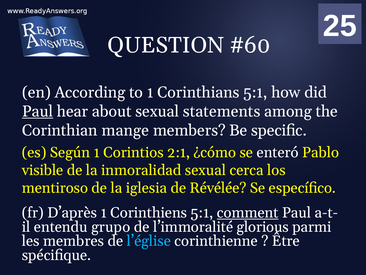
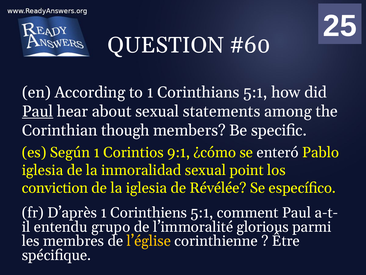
mange: mange -> though
2:1: 2:1 -> 9:1
visible at (43, 170): visible -> iglesia
cerca: cerca -> point
mentiroso: mentiroso -> conviction
comment underline: present -> none
l’église colour: light blue -> yellow
